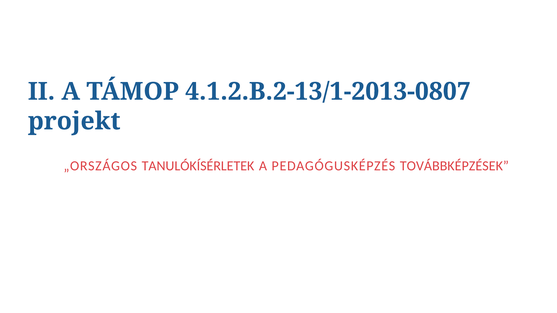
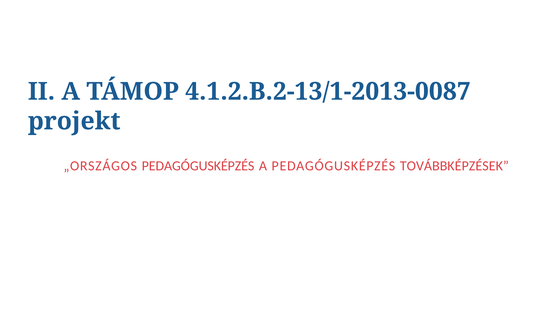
4.1.2.B.2-13/1-2013-0807: 4.1.2.B.2-13/1-2013-0807 -> 4.1.2.B.2-13/1-2013-0087
„ORSZÁGOS TANULÓKÍSÉRLETEK: TANULÓKÍSÉRLETEK -> PEDAGÓGUSKÉPZÉS
